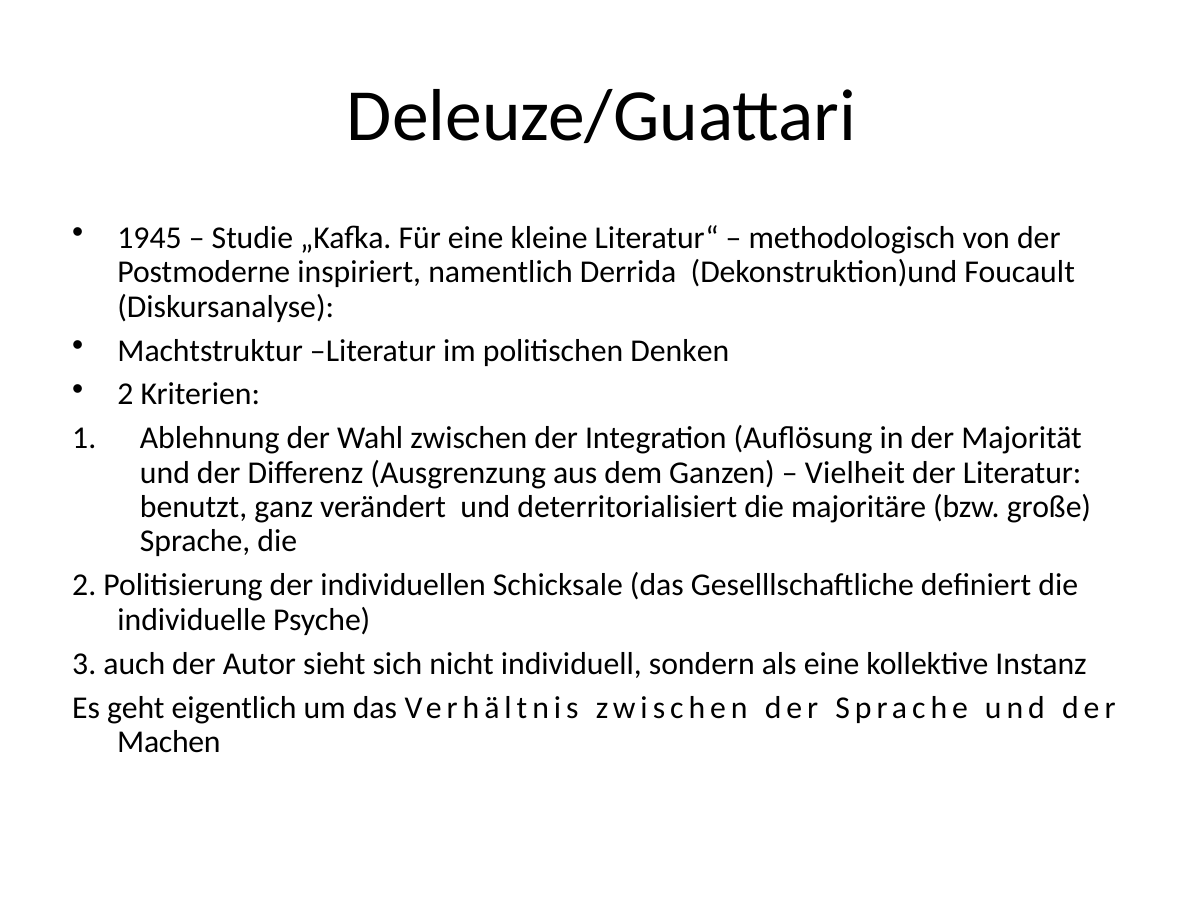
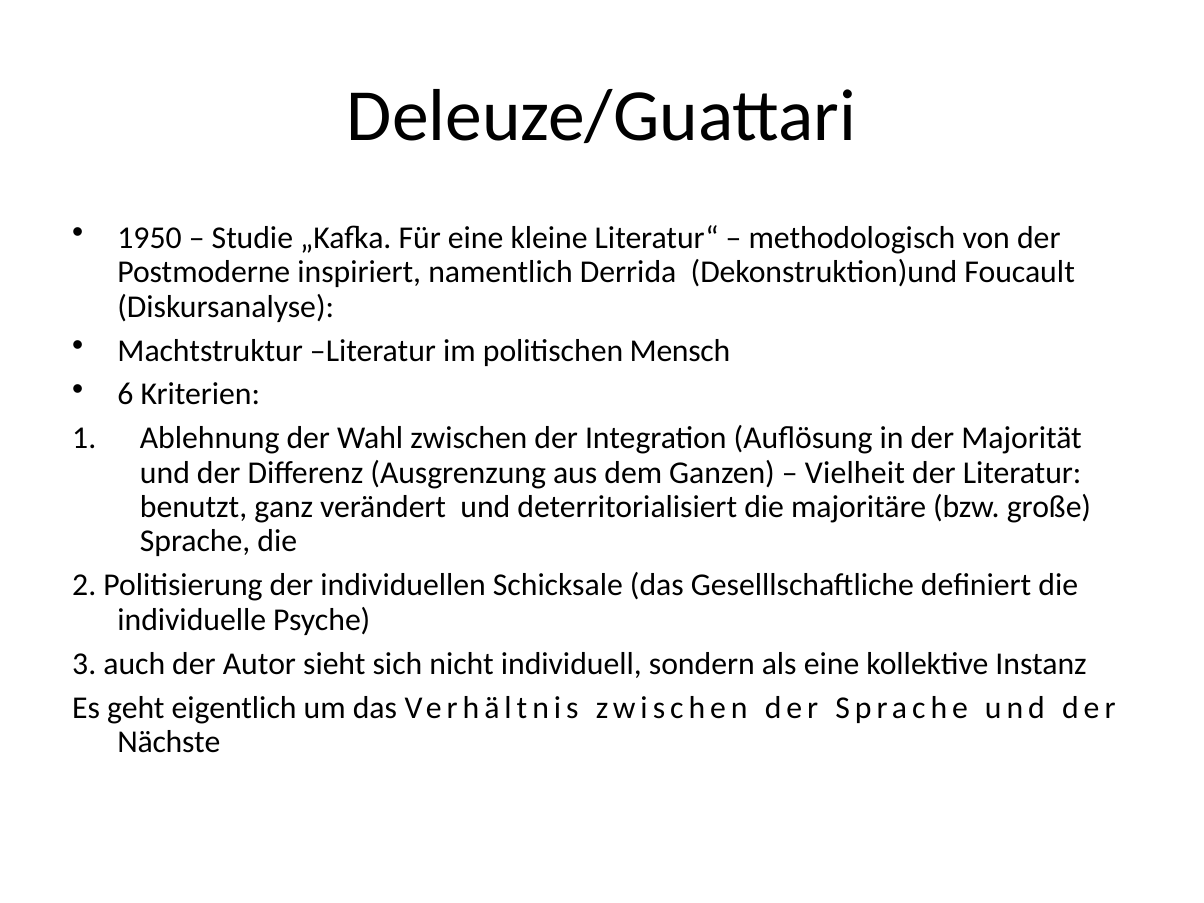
1945: 1945 -> 1950
Denken: Denken -> Mensch
2 at (125, 395): 2 -> 6
Machen: Machen -> Nächste
